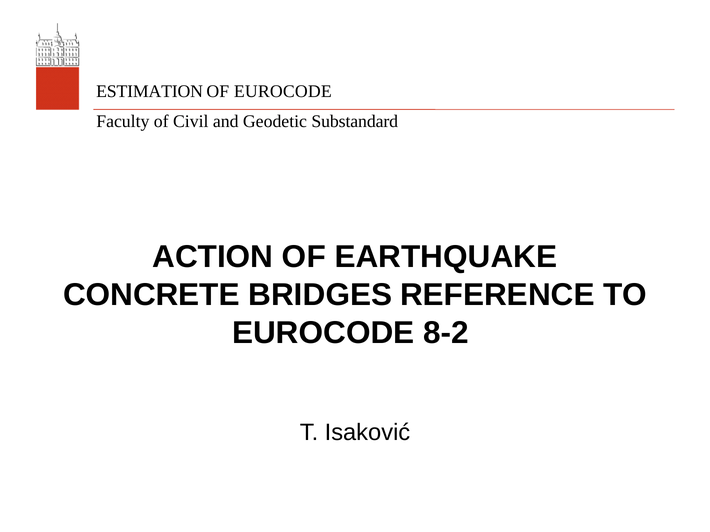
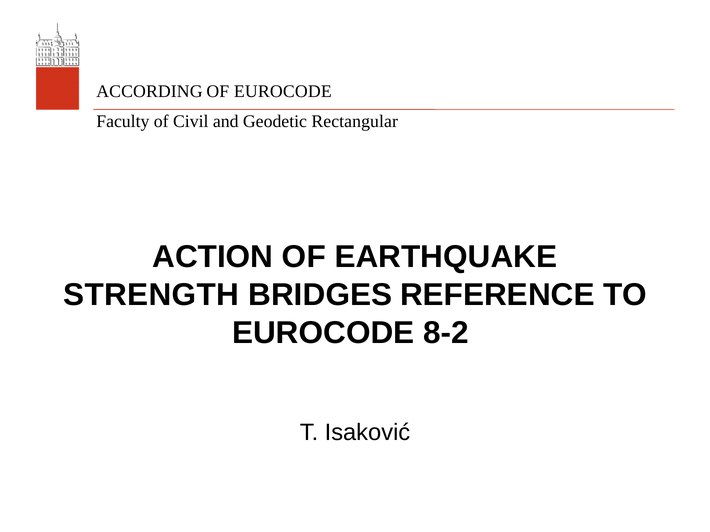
ESTIMATION: ESTIMATION -> ACCORDING
Substandard: Substandard -> Rectangular
CONCRETE: CONCRETE -> STRENGTH
